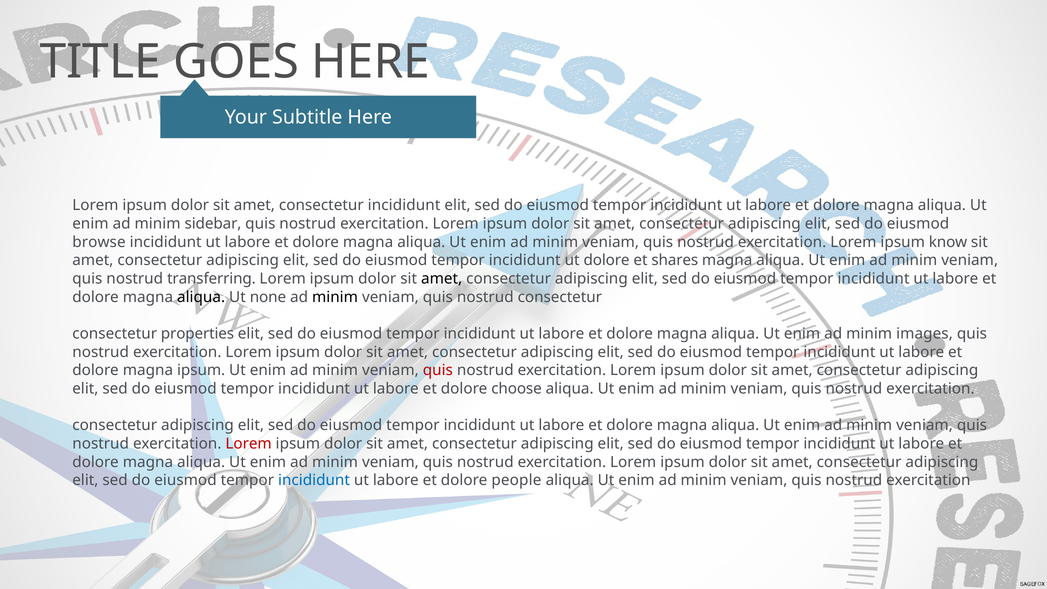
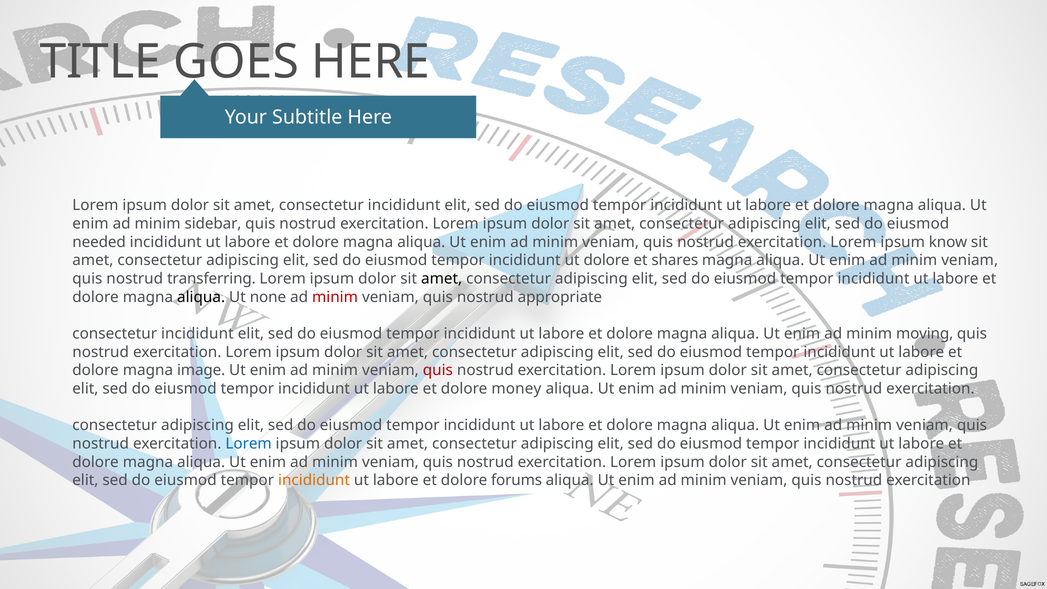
browse: browse -> needed
minim at (335, 297) colour: black -> red
nostrud consectetur: consectetur -> appropriate
properties at (197, 334): properties -> incididunt
images: images -> moving
magna ipsum: ipsum -> image
choose: choose -> money
Lorem at (249, 444) colour: red -> blue
incididunt at (314, 480) colour: blue -> orange
people: people -> forums
